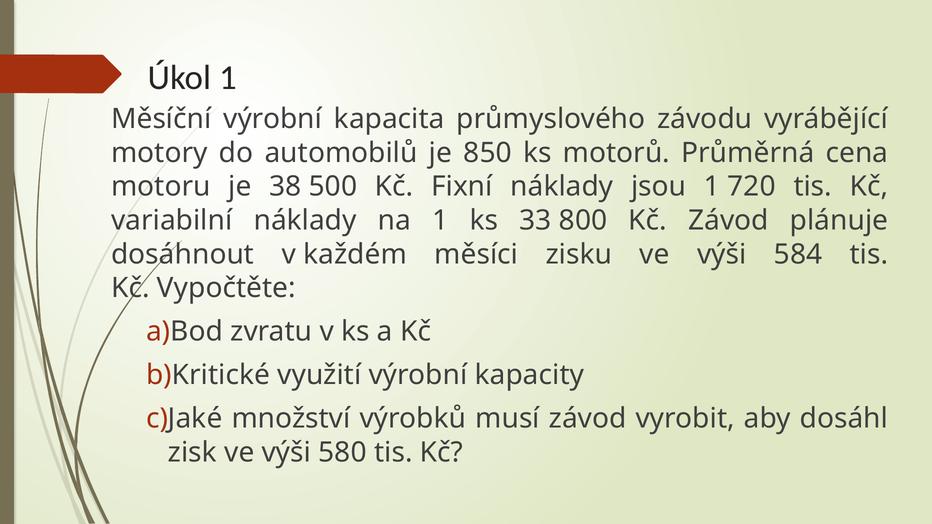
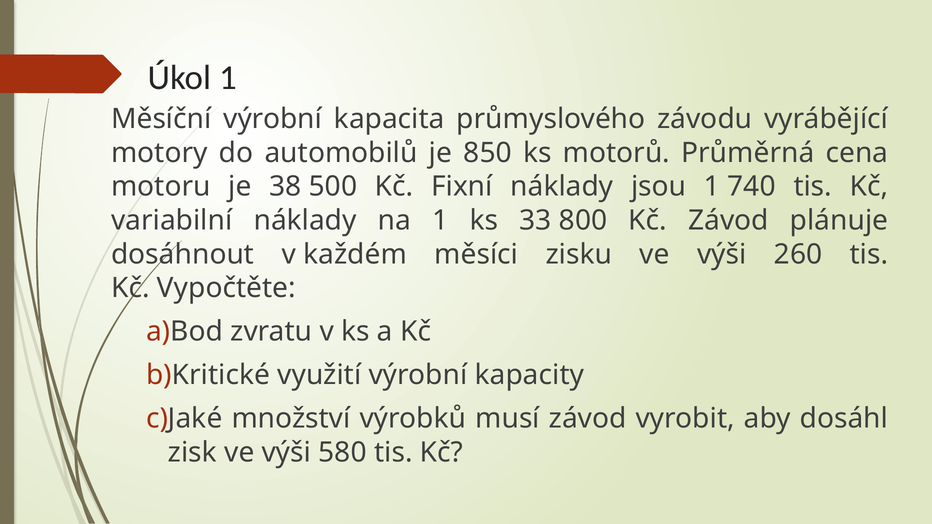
720: 720 -> 740
584: 584 -> 260
